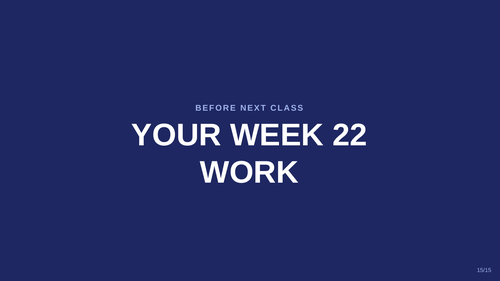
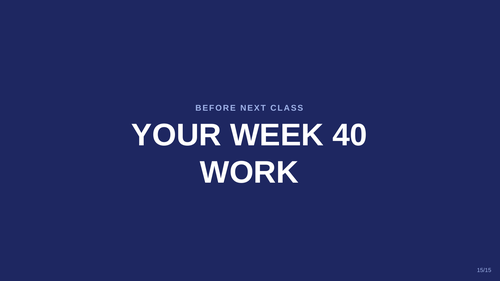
22: 22 -> 40
